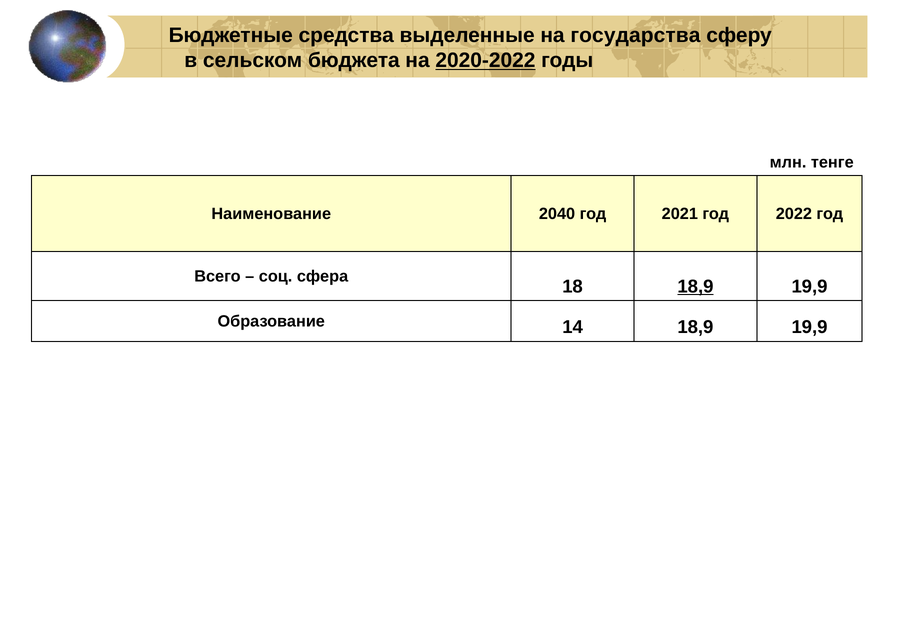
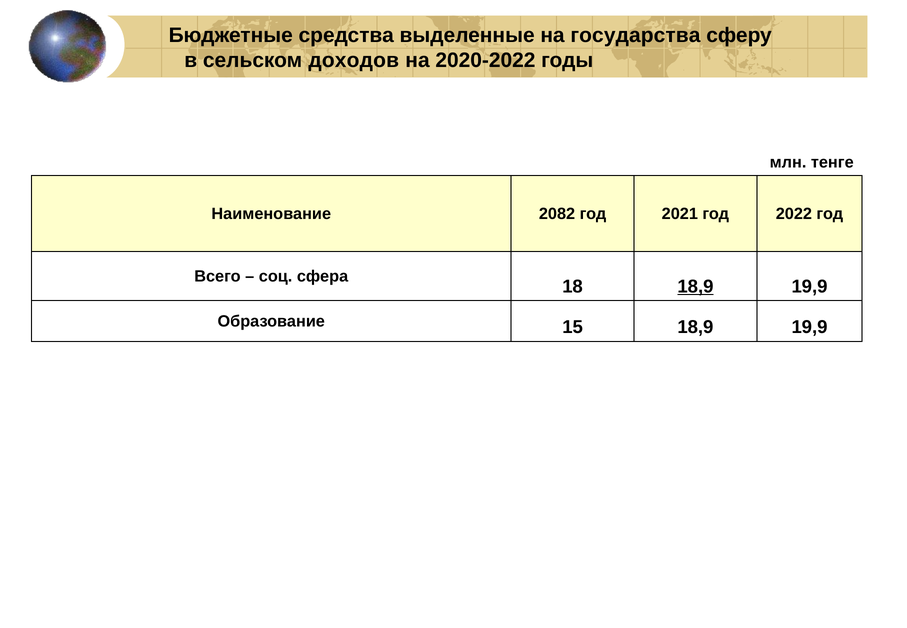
бюджета: бюджета -> доходов
2020-2022 underline: present -> none
2040: 2040 -> 2082
14: 14 -> 15
